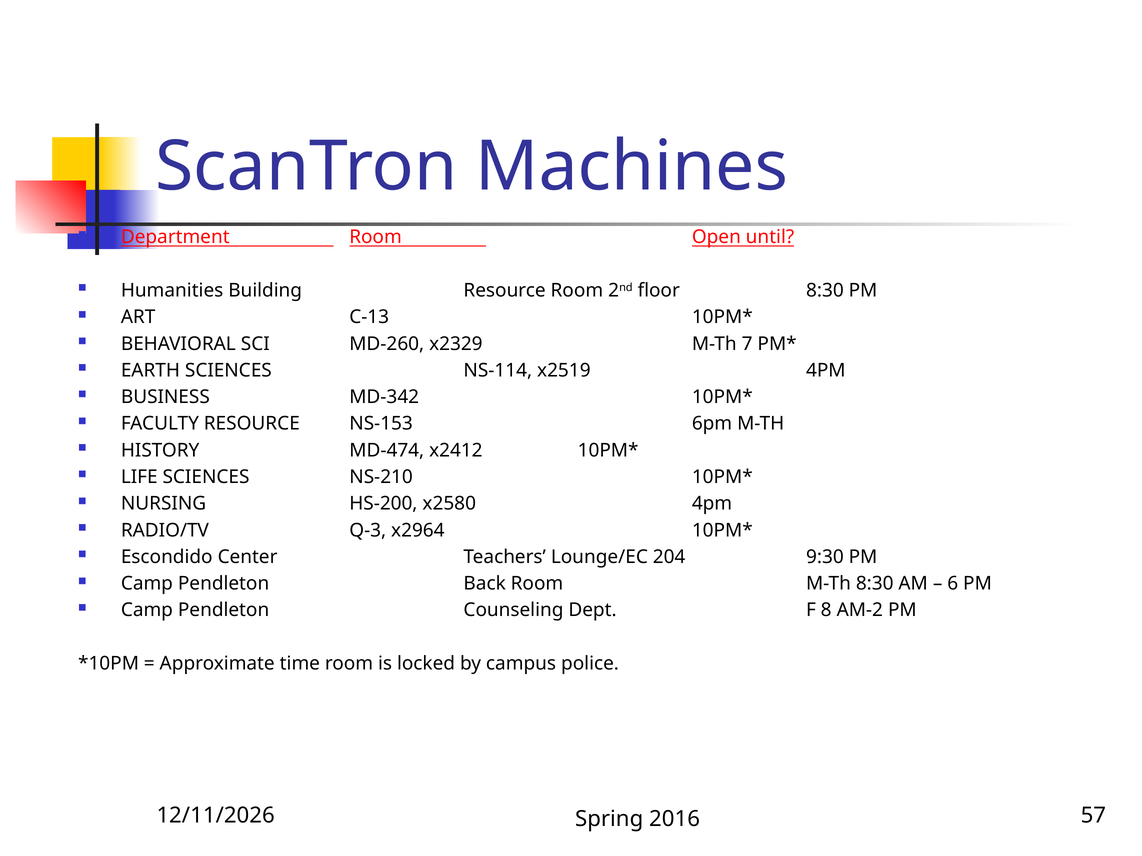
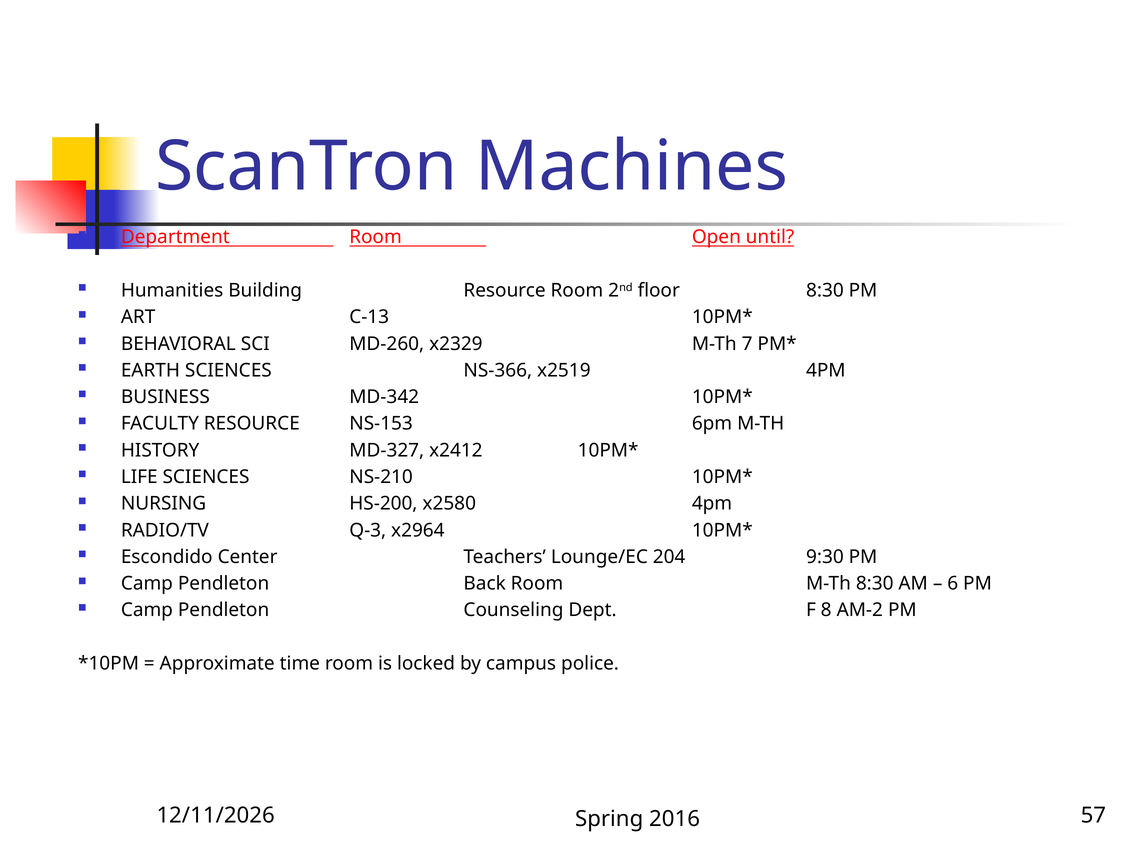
NS-114: NS-114 -> NS-366
MD-474: MD-474 -> MD-327
